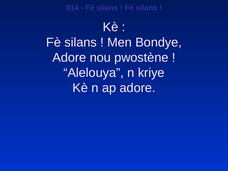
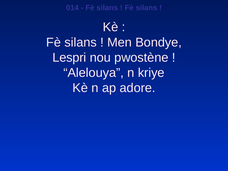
Adore at (69, 58): Adore -> Lespri
